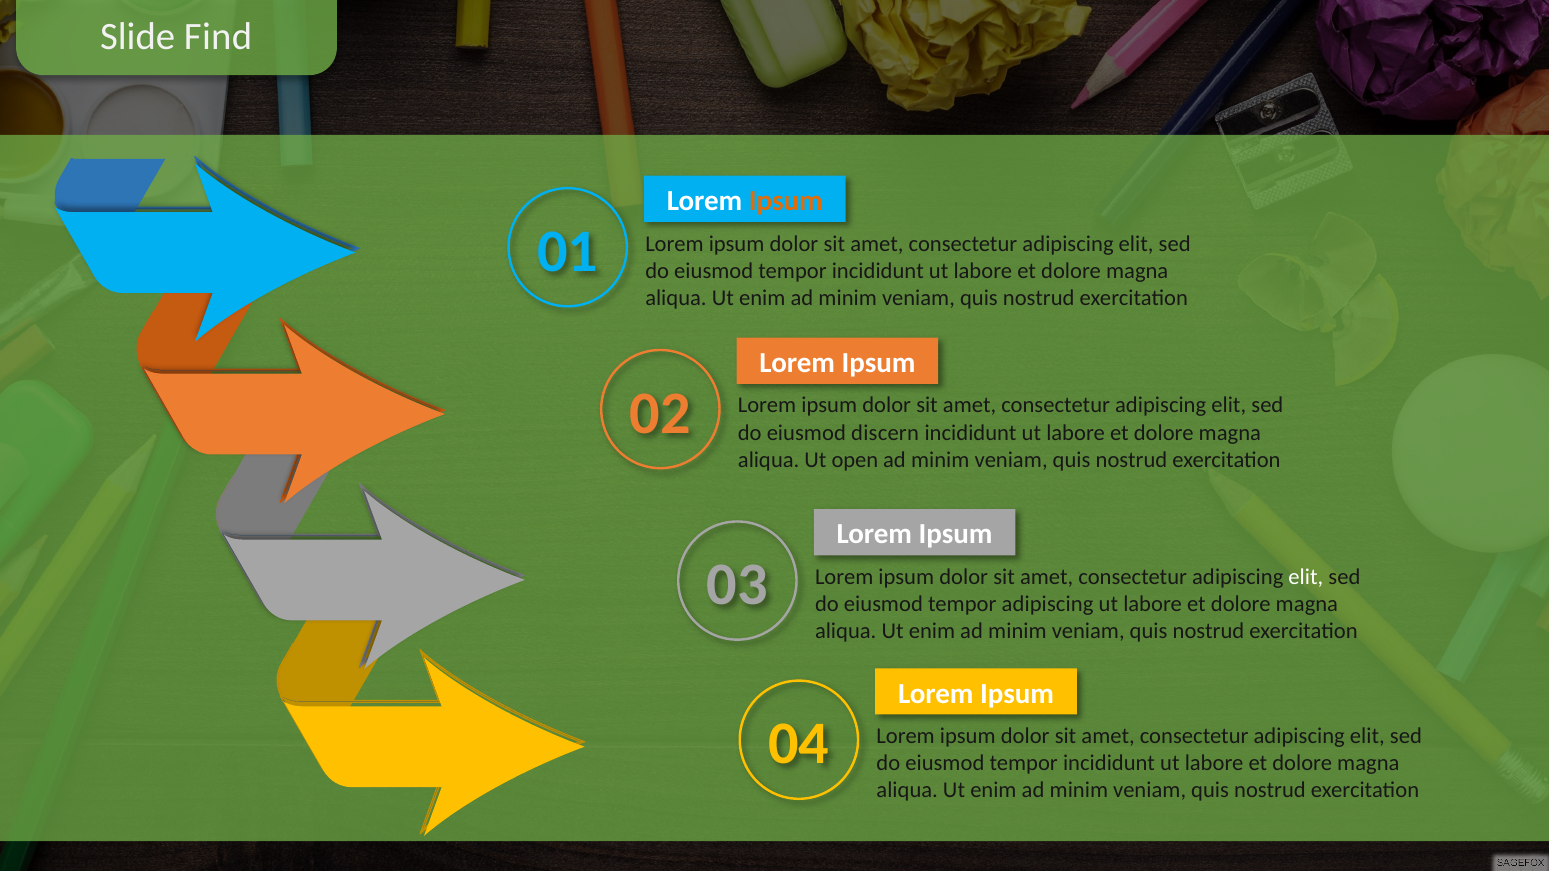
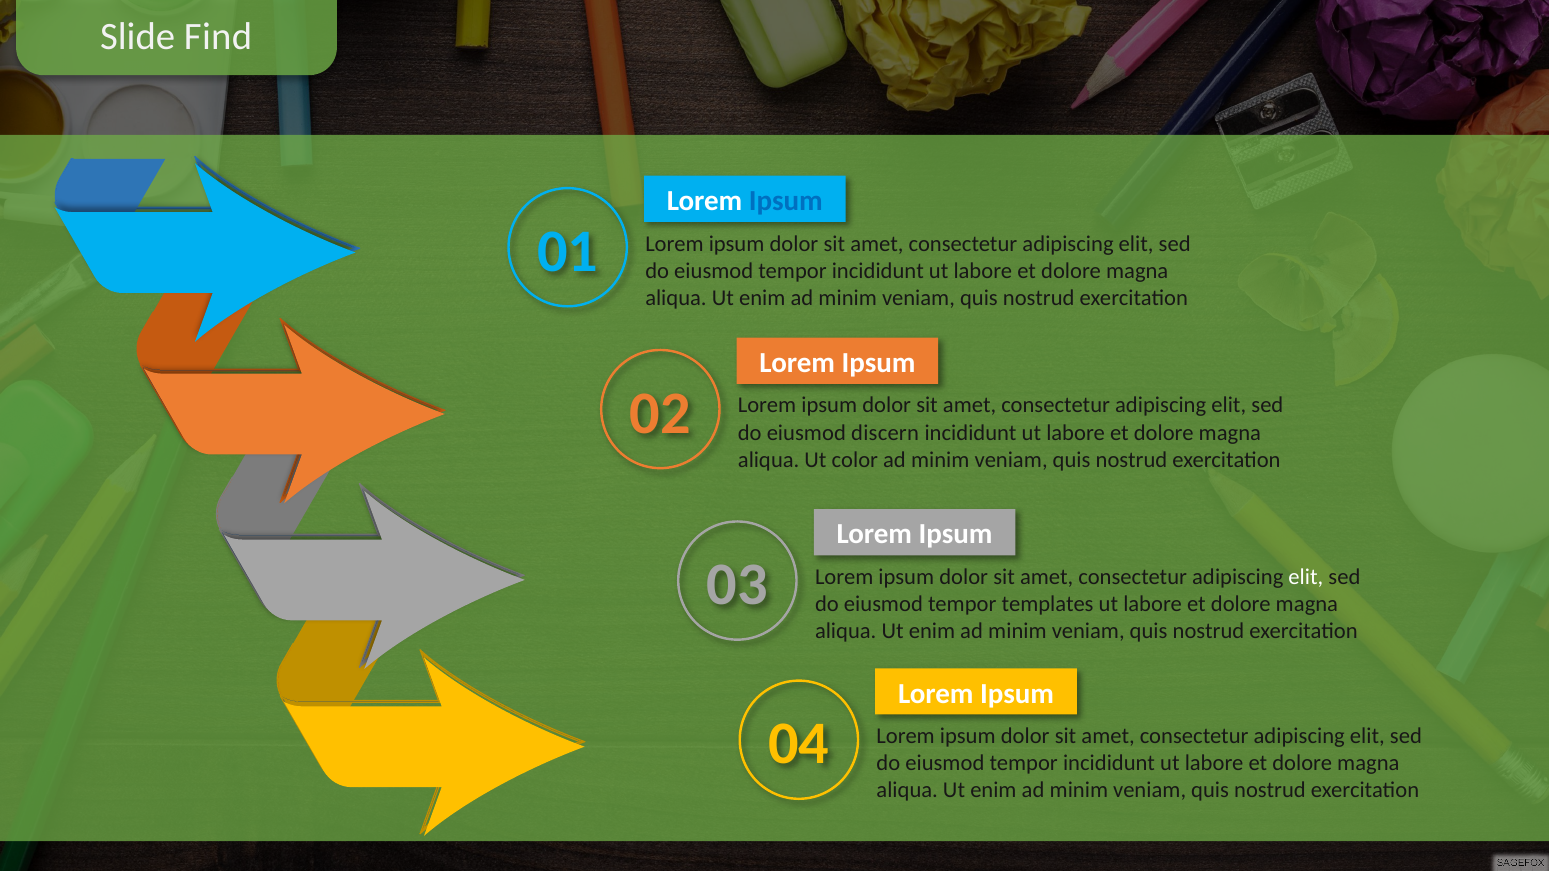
Ipsum at (786, 201) colour: orange -> blue
open: open -> color
tempor adipiscing: adipiscing -> templates
